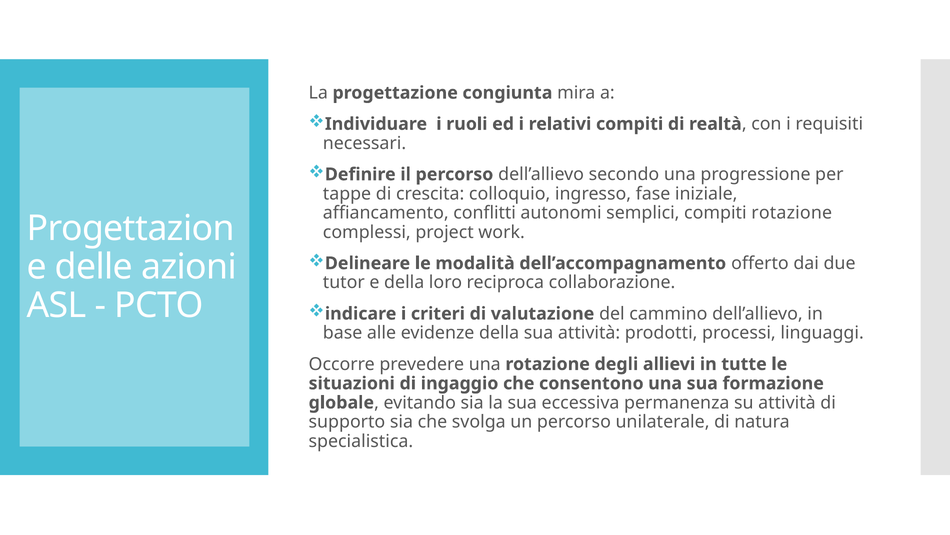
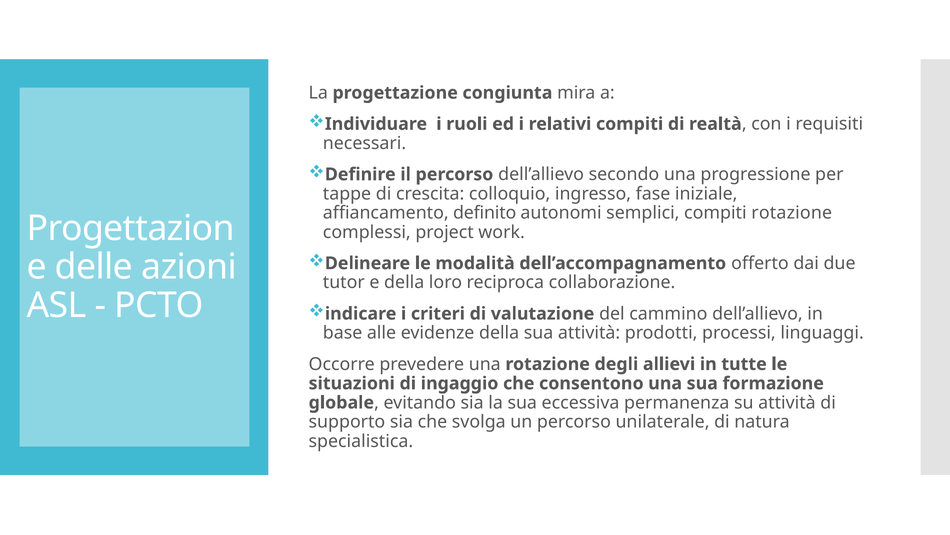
conflitti: conflitti -> definito
